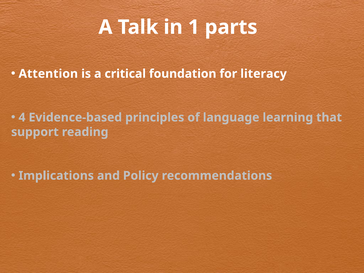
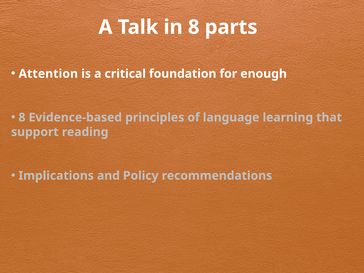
in 1: 1 -> 8
literacy: literacy -> enough
4 at (22, 117): 4 -> 8
